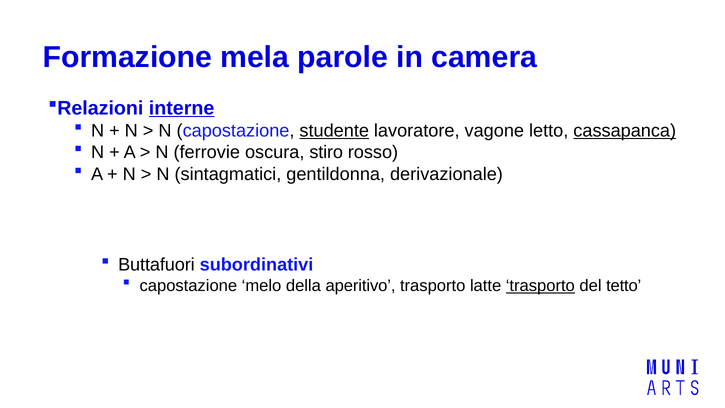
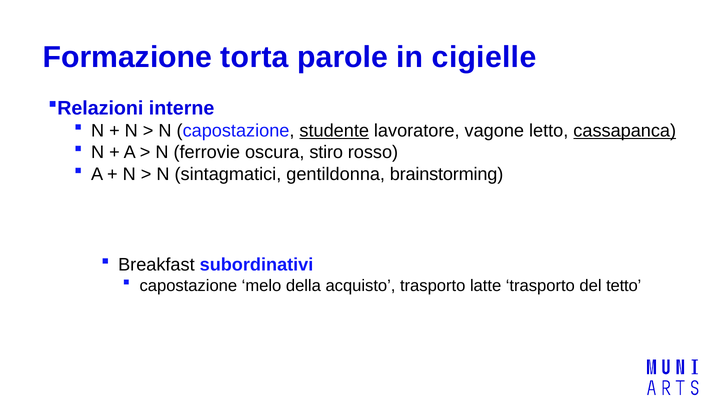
mela: mela -> torta
camera: camera -> cigielle
interne underline: present -> none
derivazionale: derivazionale -> brainstorming
Buttafuori: Buttafuori -> Breakfast
aperitivo: aperitivo -> acquisto
trasporto at (540, 286) underline: present -> none
